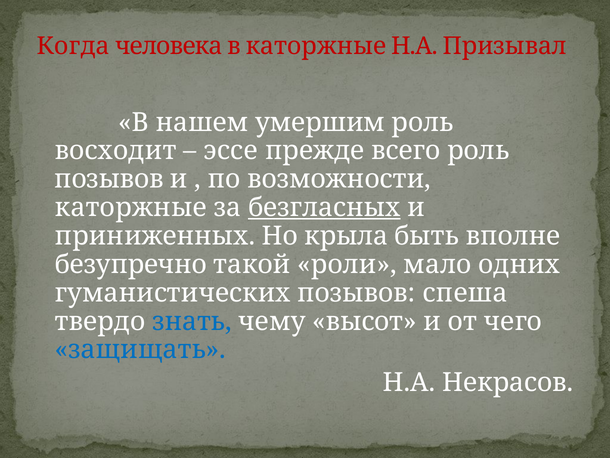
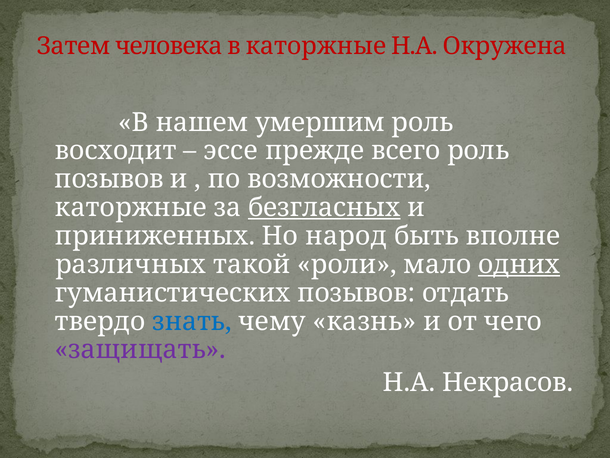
Когда: Когда -> Затем
Призывал: Призывал -> Окружена
крыла: крыла -> народ
безупречно: безупречно -> различных
одних underline: none -> present
спеша: спеша -> отдать
высот: высот -> казнь
защищать colour: blue -> purple
